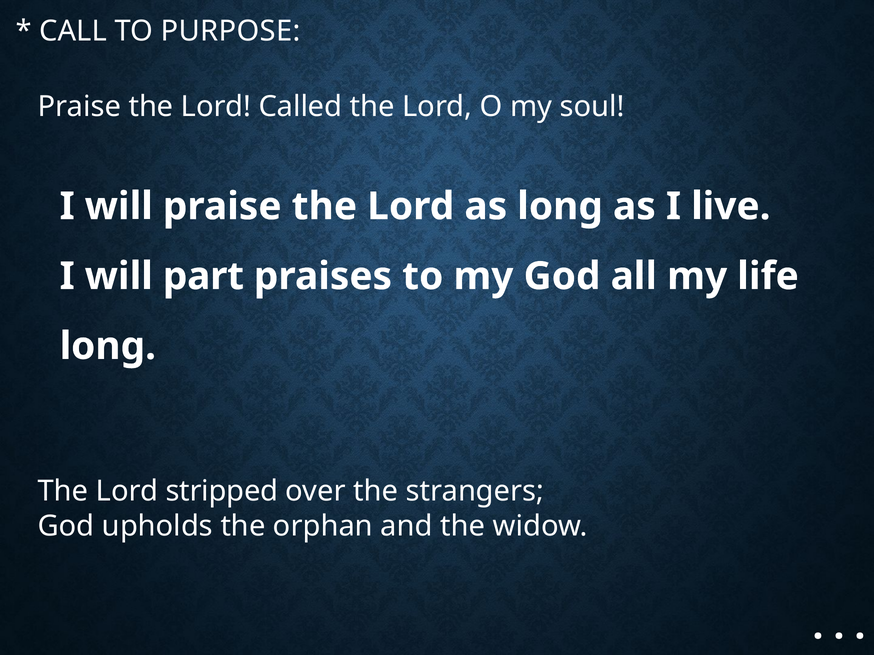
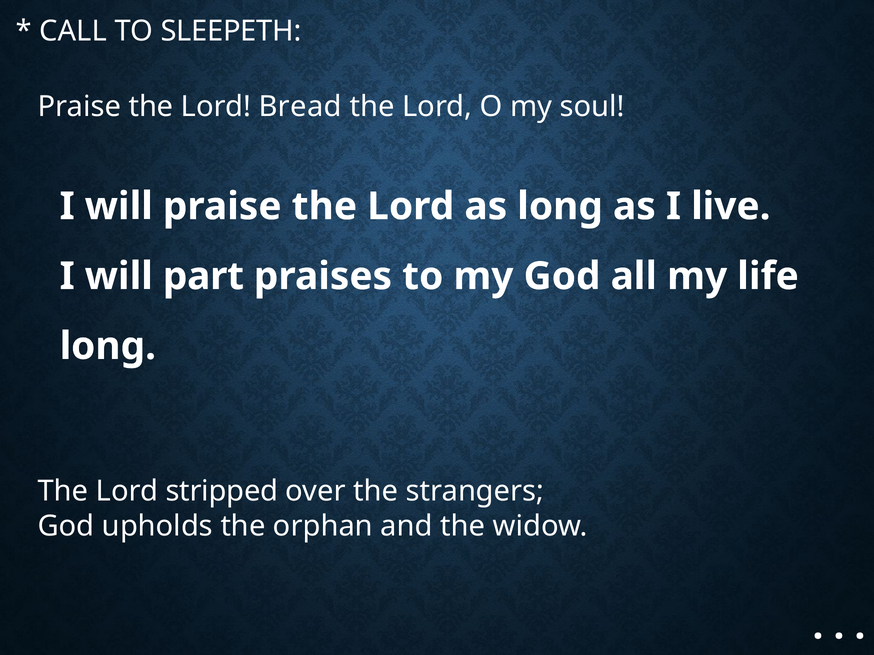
PURPOSE: PURPOSE -> SLEEPETH
Called: Called -> Bread
